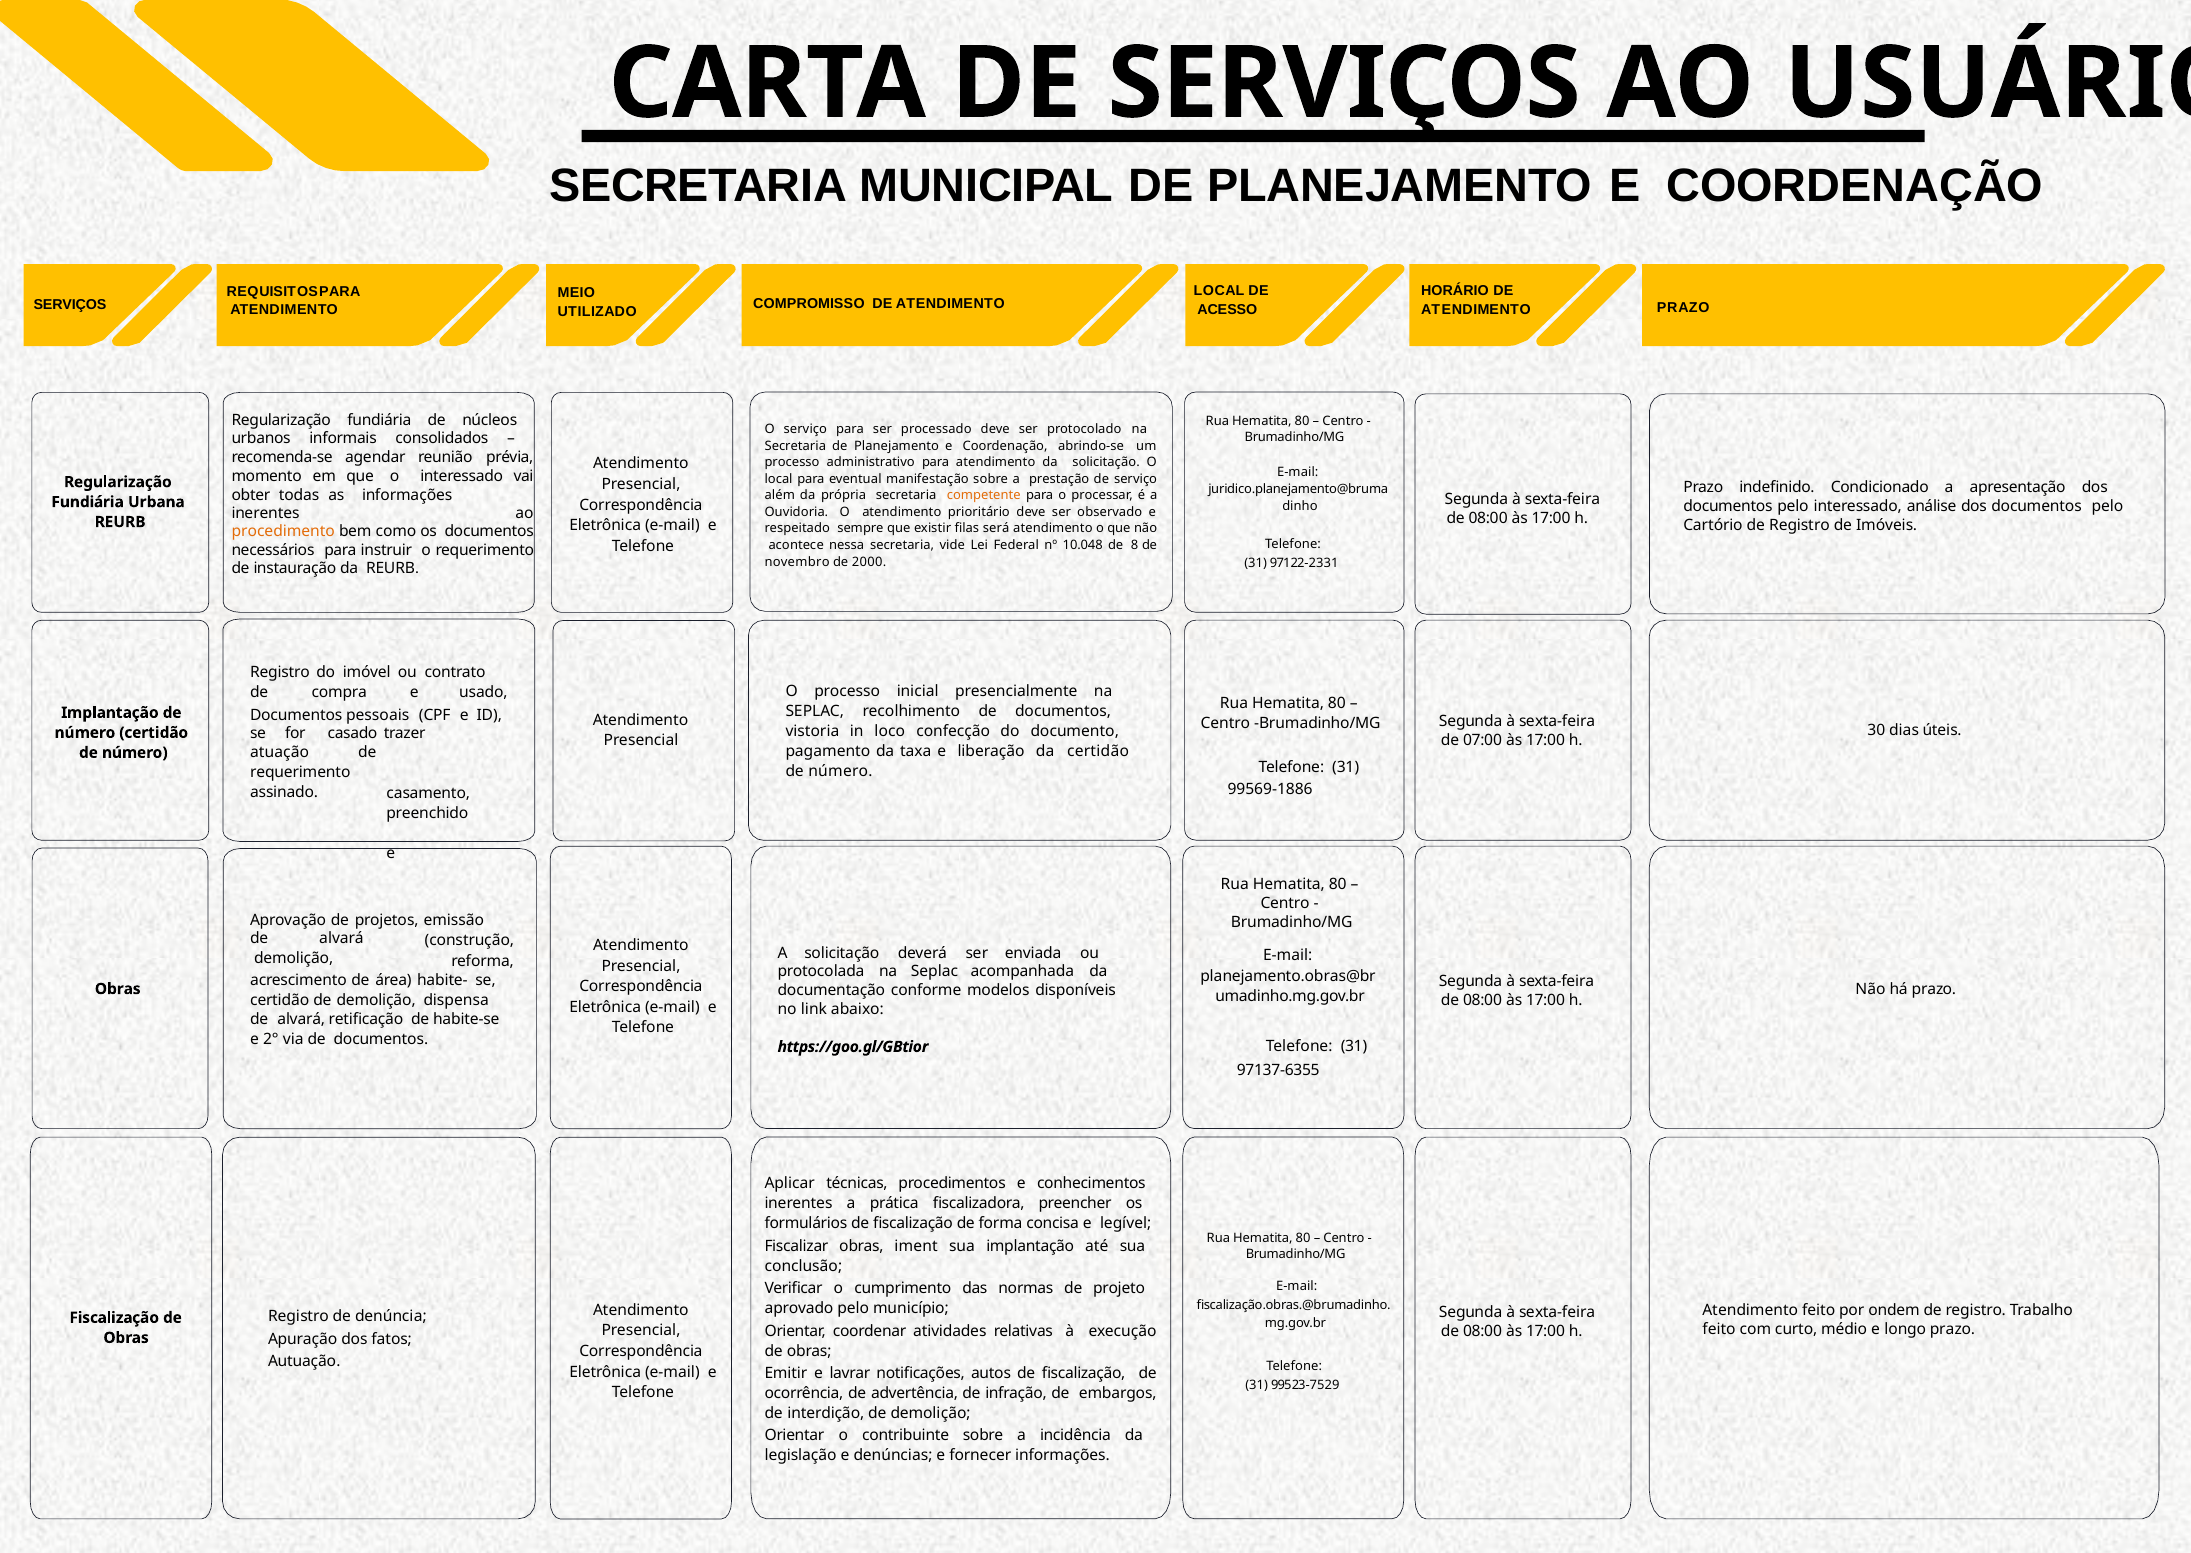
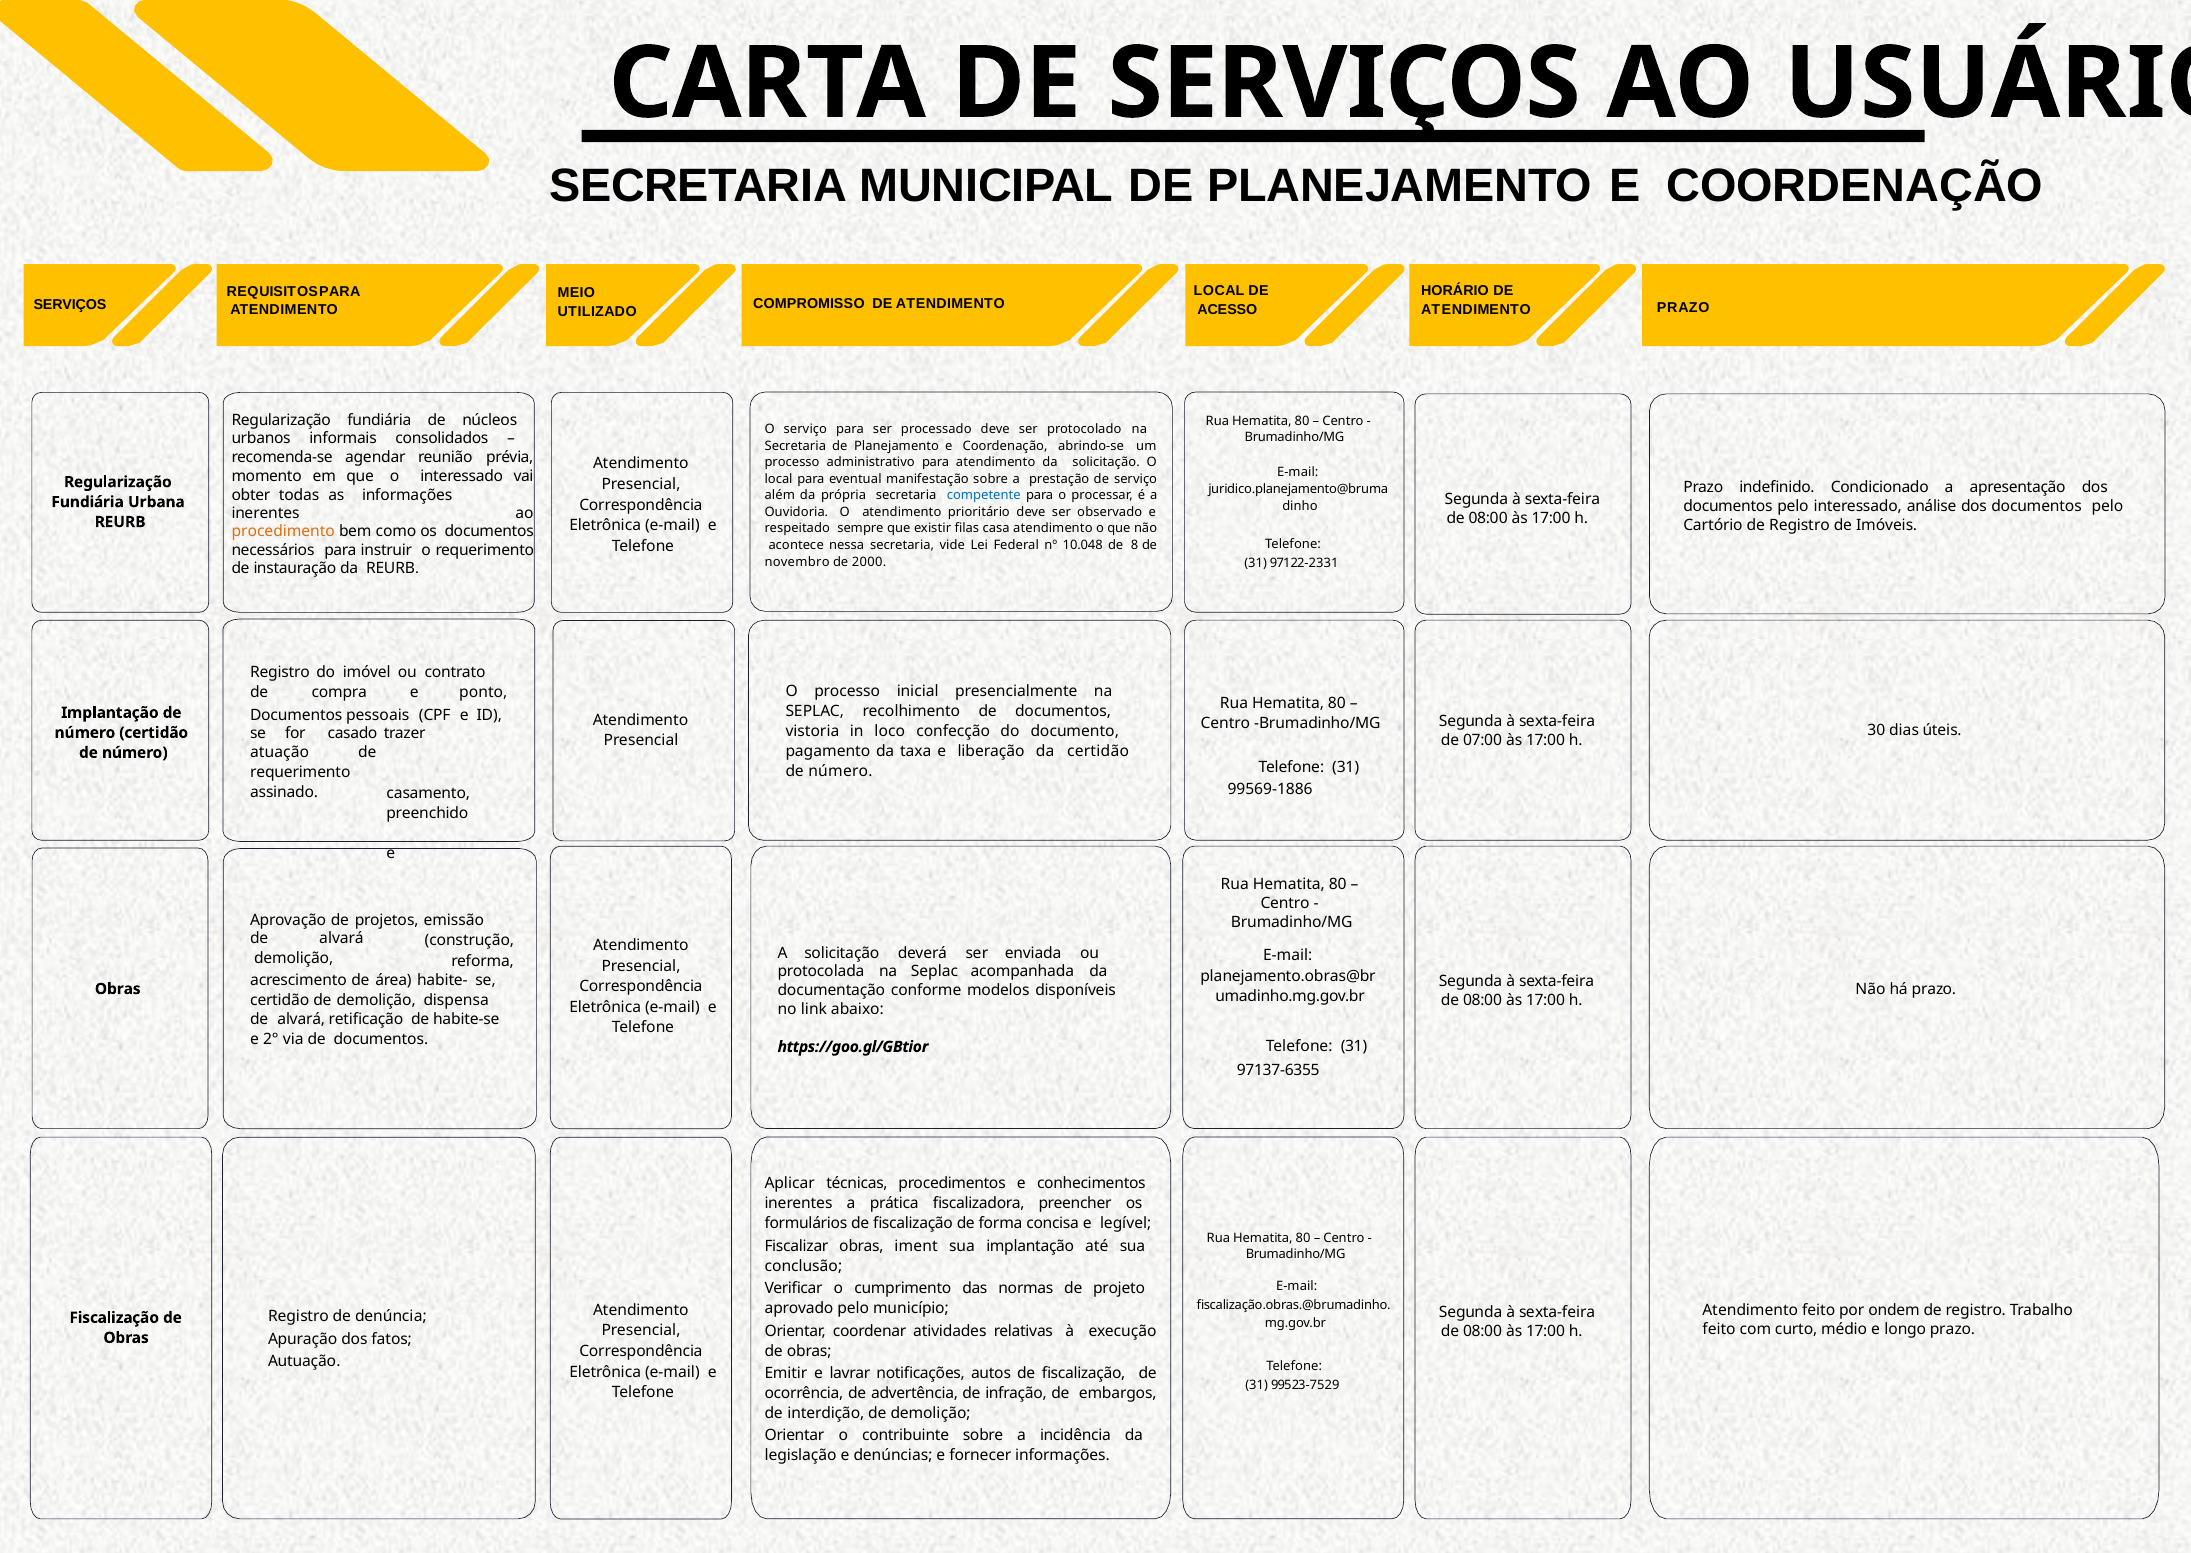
competente colour: orange -> blue
será: será -> casa
usado: usado -> ponto
